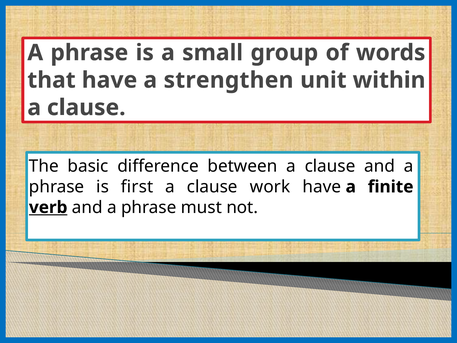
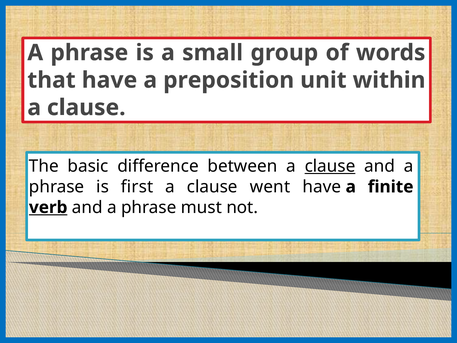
strengthen: strengthen -> preposition
clause at (330, 166) underline: none -> present
work: work -> went
